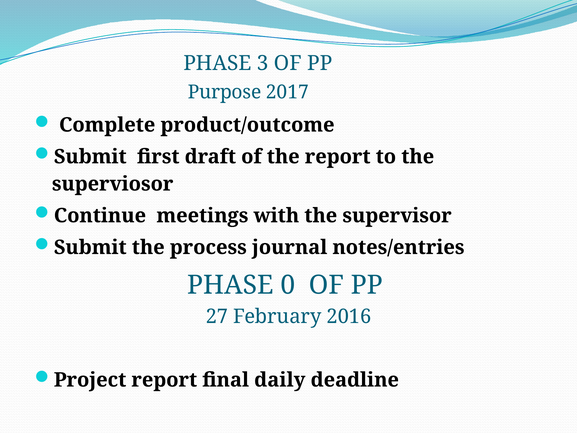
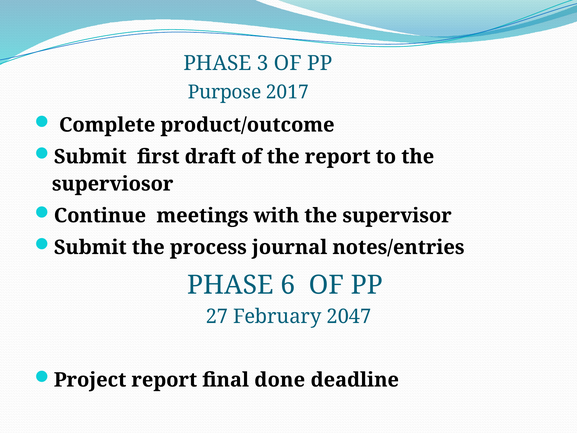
0: 0 -> 6
2016: 2016 -> 2047
daily: daily -> done
